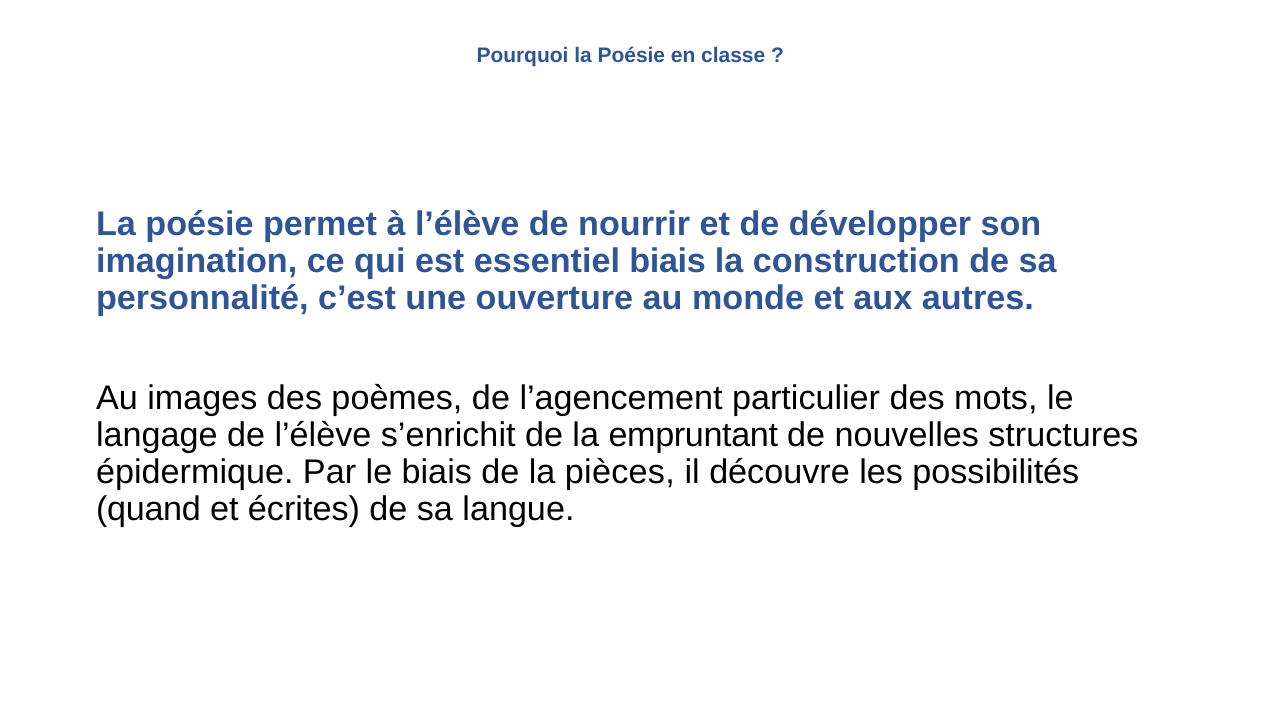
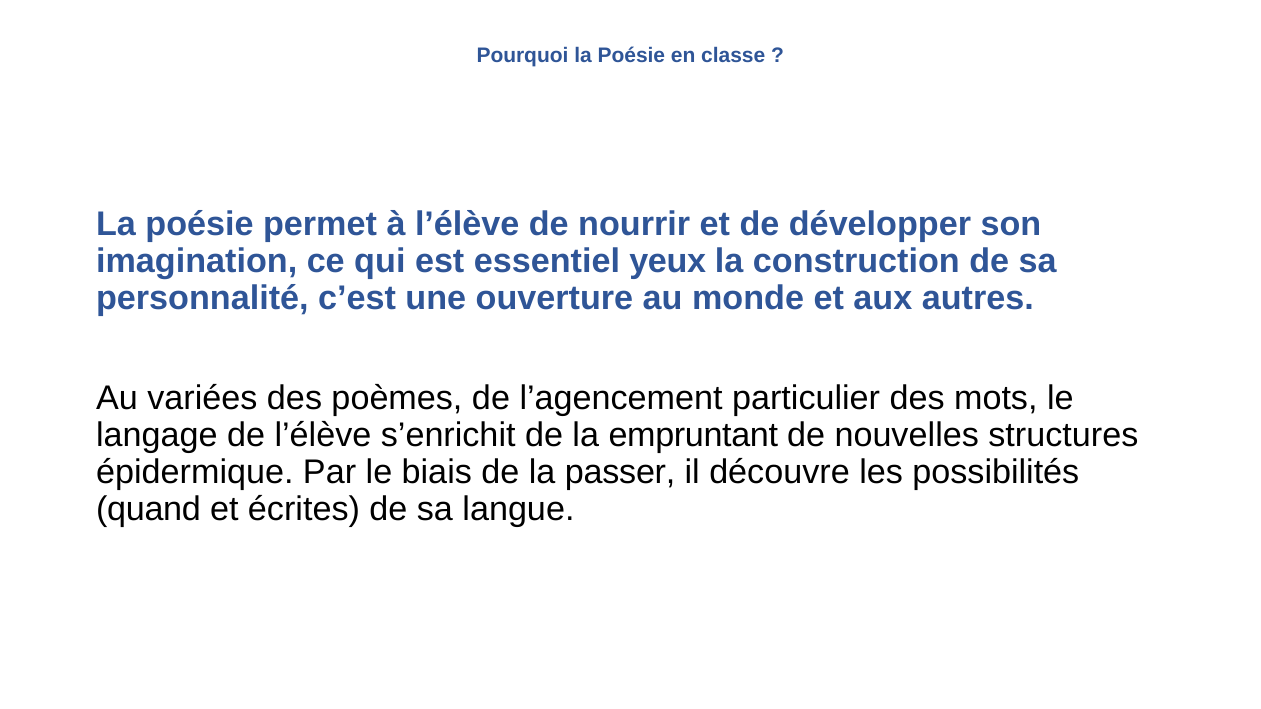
essentiel biais: biais -> yeux
images: images -> variées
pièces: pièces -> passer
